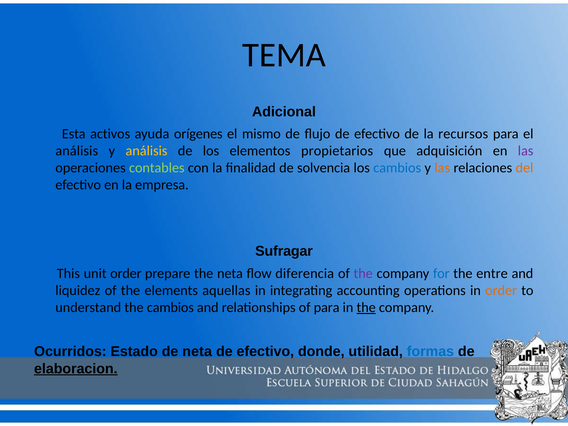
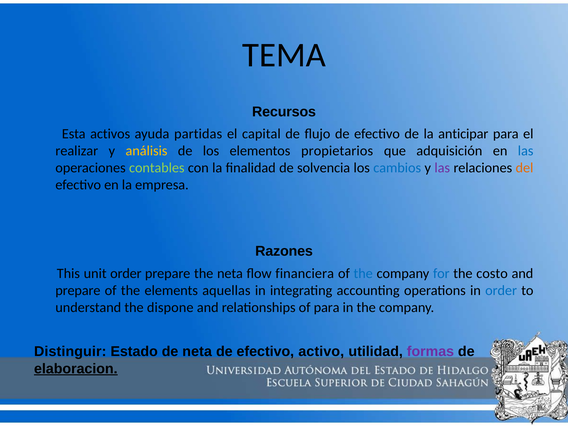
Adicional: Adicional -> Recursos
orígenes: orígenes -> partidas
mismo: mismo -> capital
recursos: recursos -> anticipar
análisis at (77, 151): análisis -> realizar
las at (526, 151) colour: purple -> blue
las at (442, 168) colour: orange -> purple
Sufragar: Sufragar -> Razones
diferencia: diferencia -> financiera
the at (363, 273) colour: purple -> blue
entre: entre -> costo
liquidez at (78, 290): liquidez -> prepare
order at (501, 290) colour: orange -> blue
the cambios: cambios -> dispone
the at (366, 307) underline: present -> none
Ocurridos: Ocurridos -> Distinguir
donde: donde -> activo
formas colour: blue -> purple
